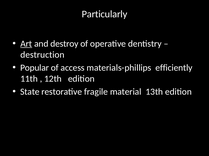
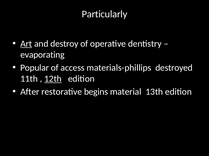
destruction: destruction -> evaporating
efficiently: efficiently -> destroyed
12th underline: none -> present
State: State -> After
fragile: fragile -> begins
